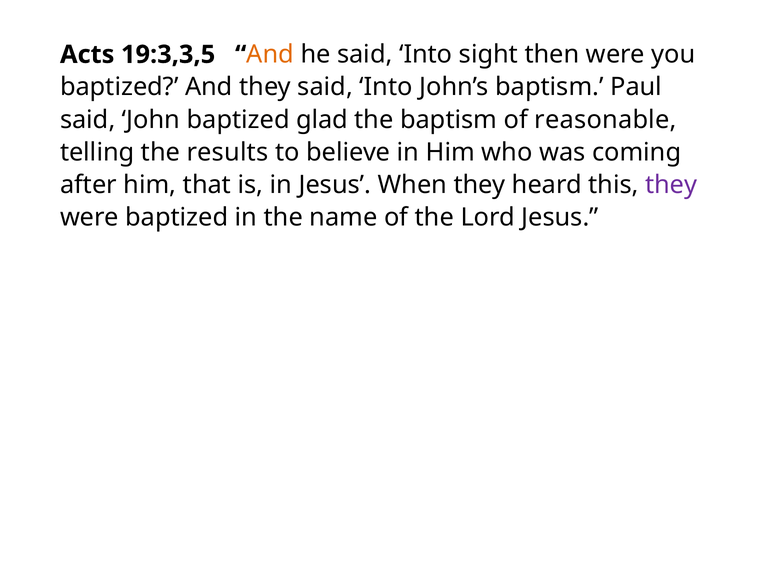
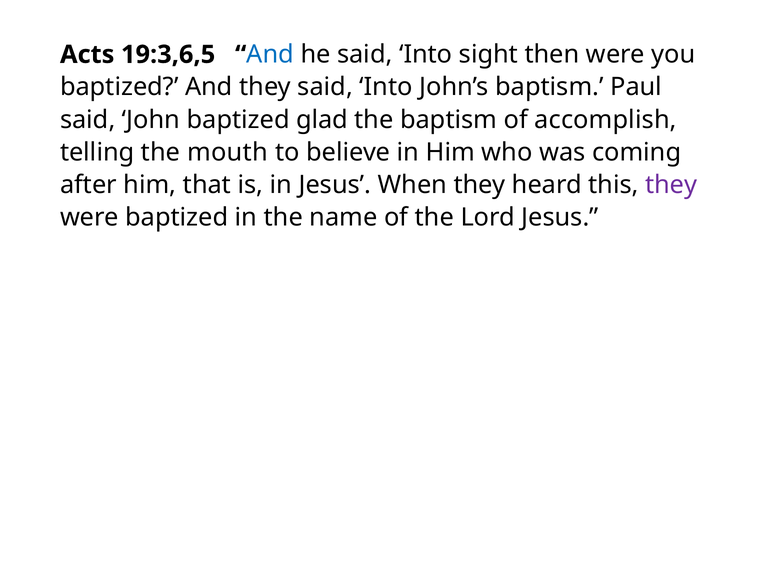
19:3,3,5: 19:3,3,5 -> 19:3,6,5
And at (270, 55) colour: orange -> blue
reasonable: reasonable -> accomplish
results: results -> mouth
